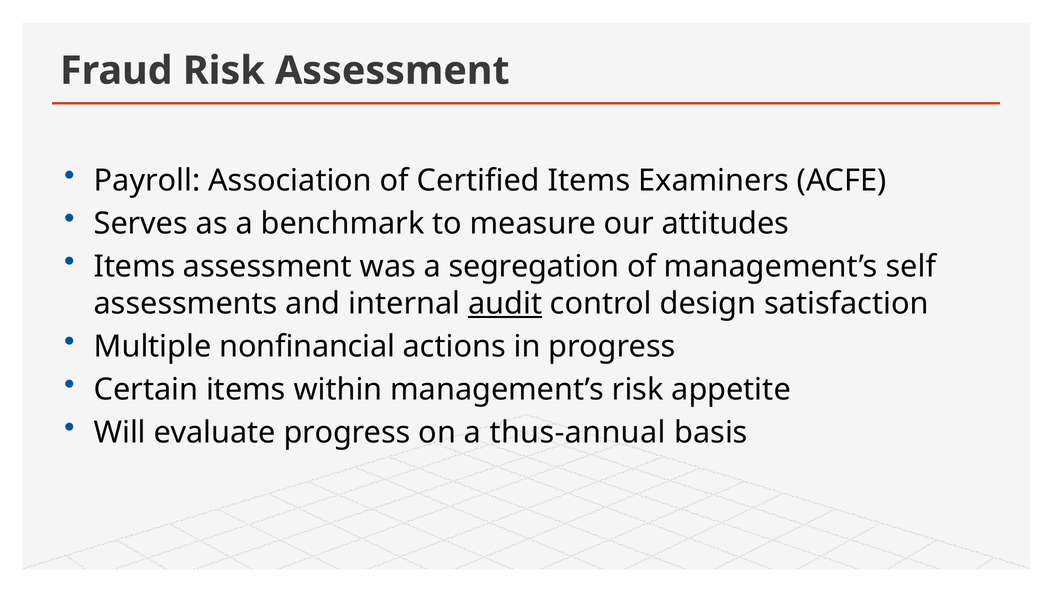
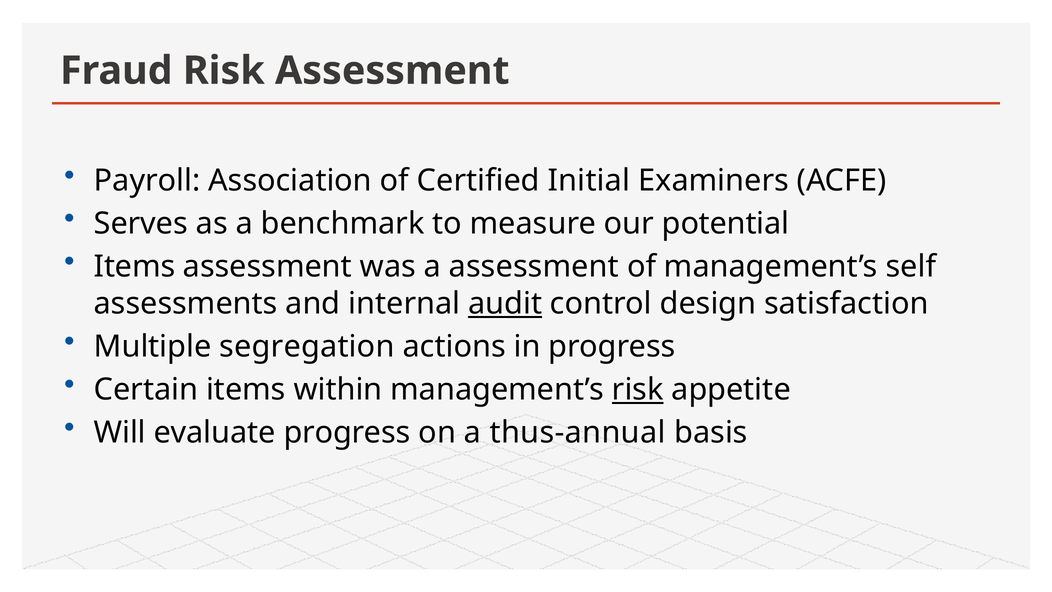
Certified Items: Items -> Initial
attitudes: attitudes -> potential
a segregation: segregation -> assessment
nonfinancial: nonfinancial -> segregation
risk at (638, 390) underline: none -> present
